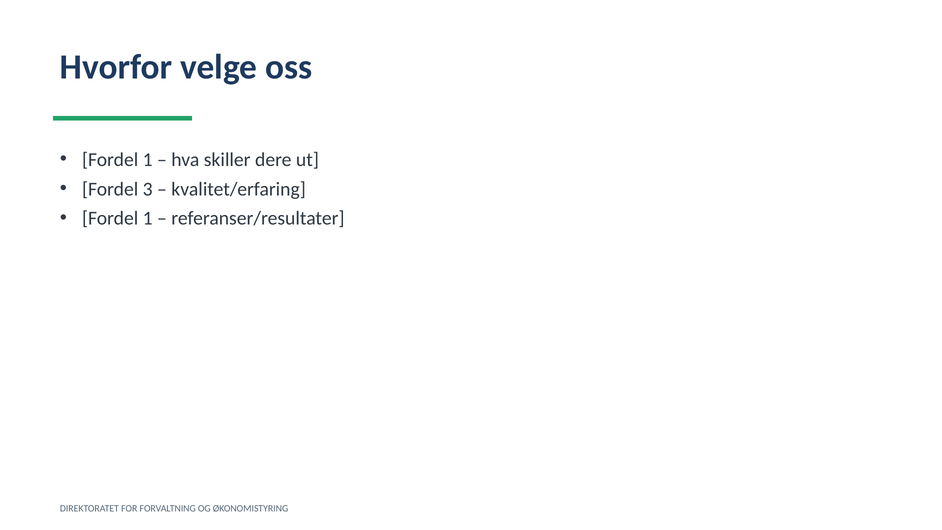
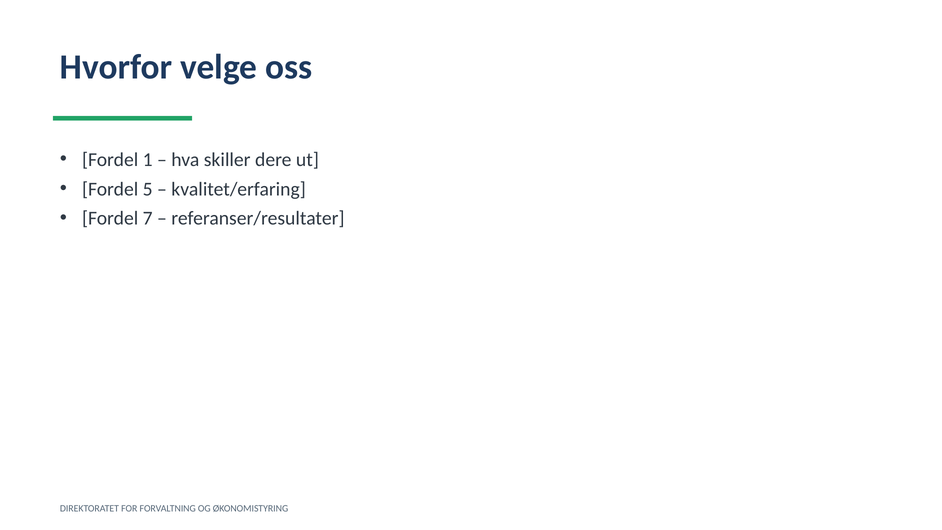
3: 3 -> 5
1 at (148, 218): 1 -> 7
